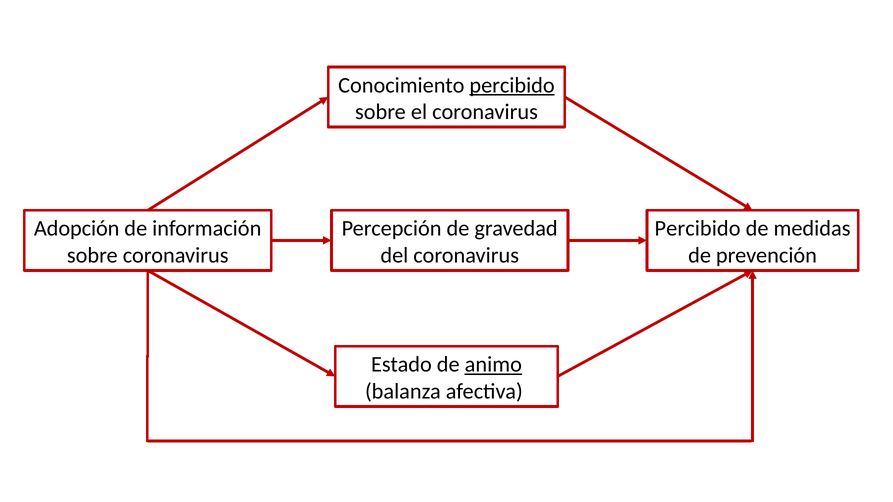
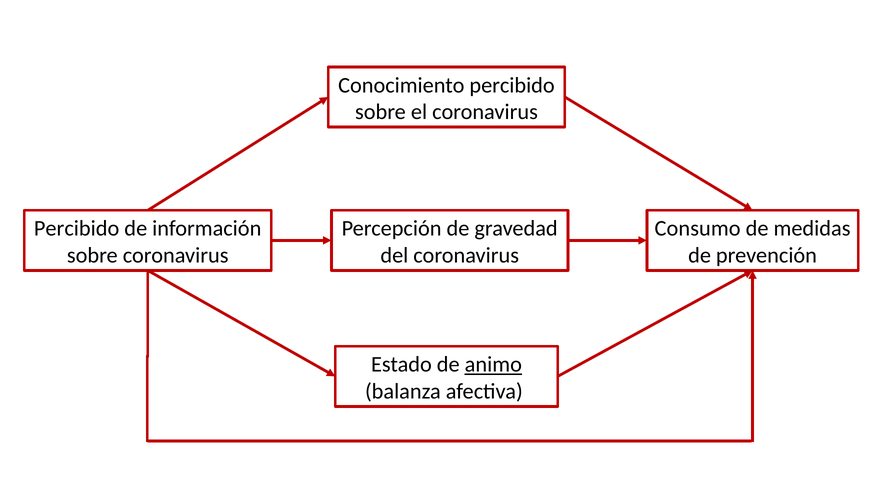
percibido at (512, 85) underline: present -> none
Adopción at (77, 229): Adopción -> Percibido
Percibido at (698, 229): Percibido -> Consumo
